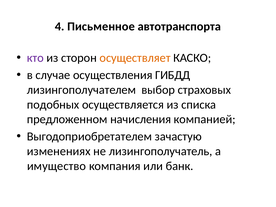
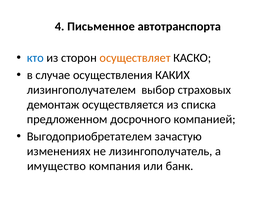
кто colour: purple -> blue
ГИБДД: ГИБДД -> КАКИХ
подобных: подобных -> демонтаж
начисления: начисления -> досрочного
